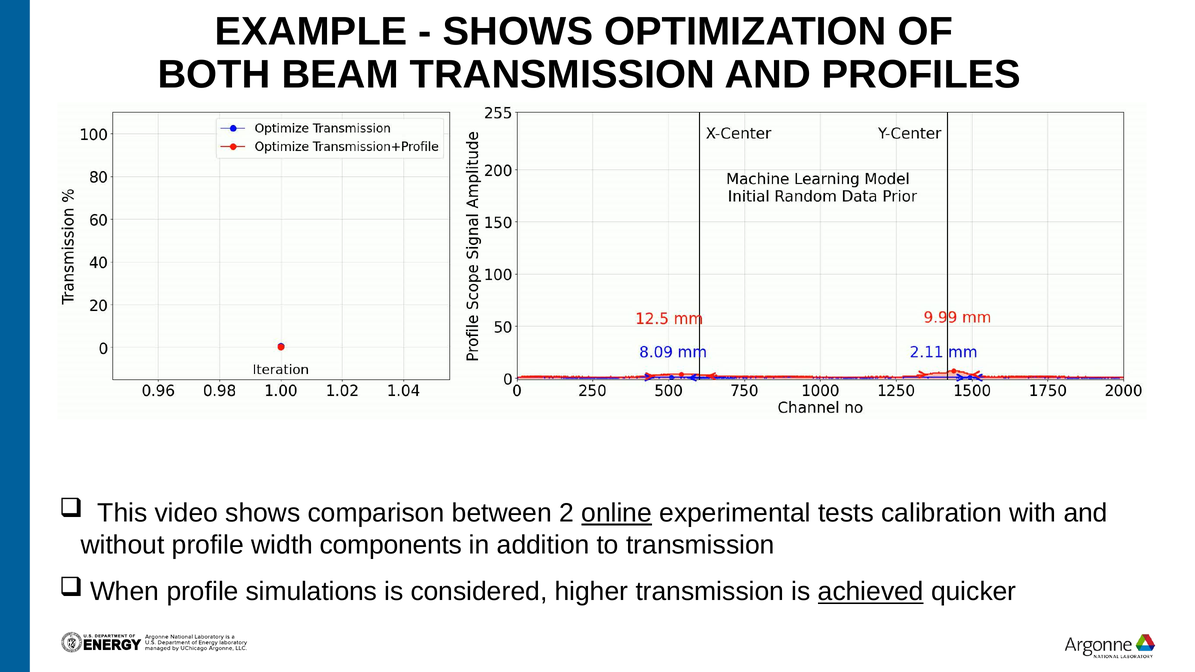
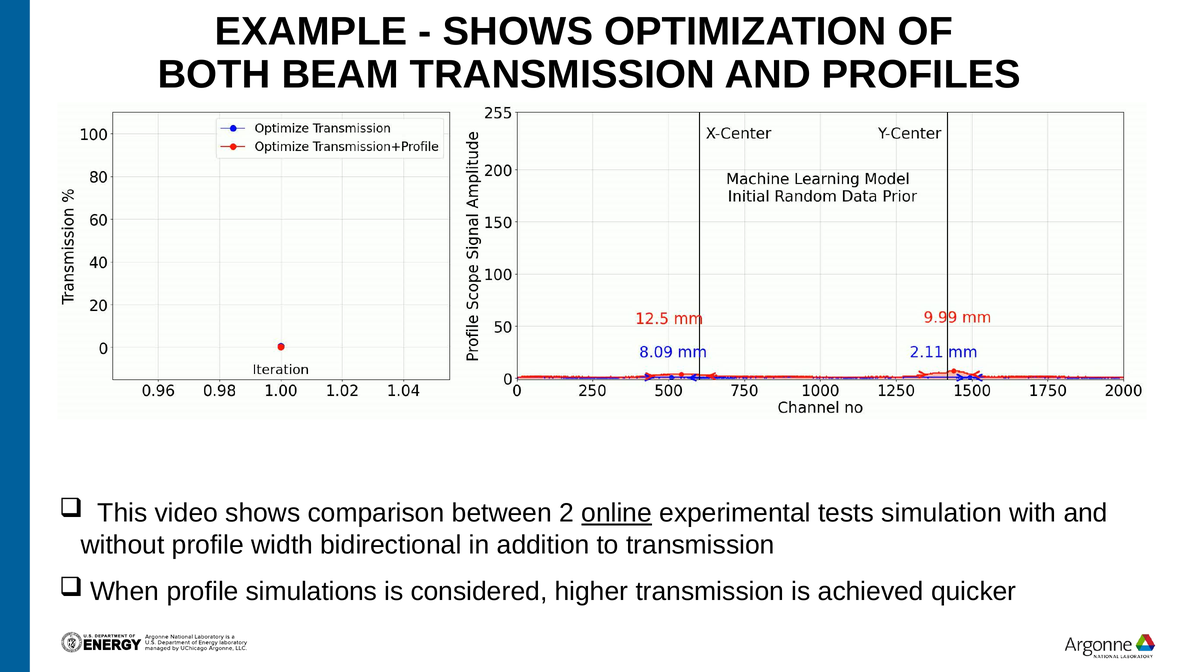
calibration: calibration -> simulation
components: components -> bidirectional
achieved underline: present -> none
